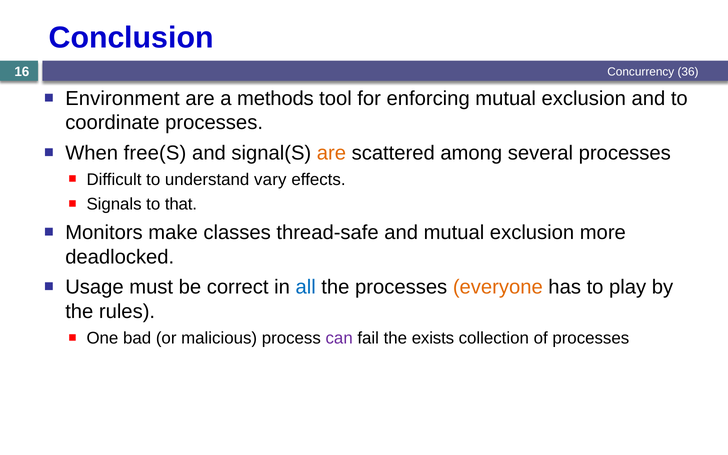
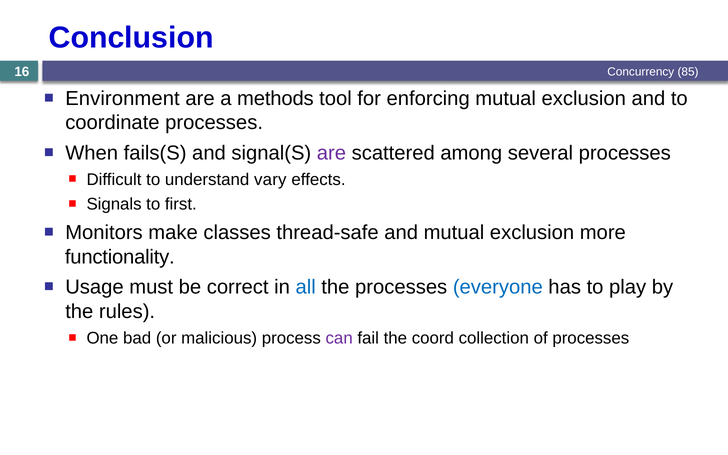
36: 36 -> 85
free(S: free(S -> fails(S
are at (331, 153) colour: orange -> purple
that: that -> first
deadlocked: deadlocked -> functionality
everyone colour: orange -> blue
exists: exists -> coord
